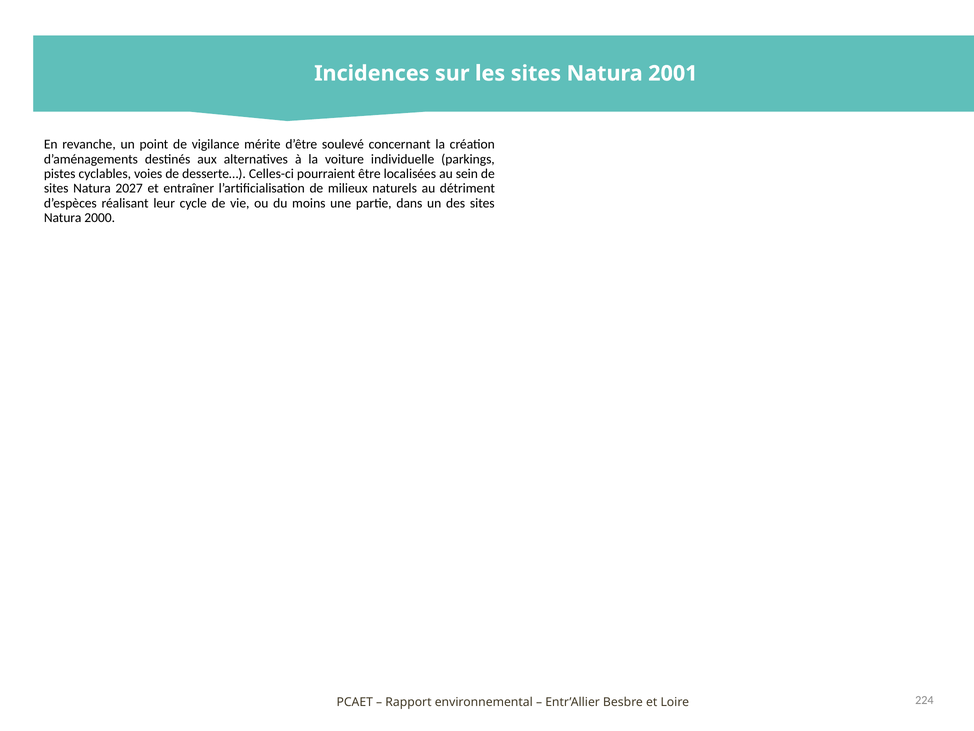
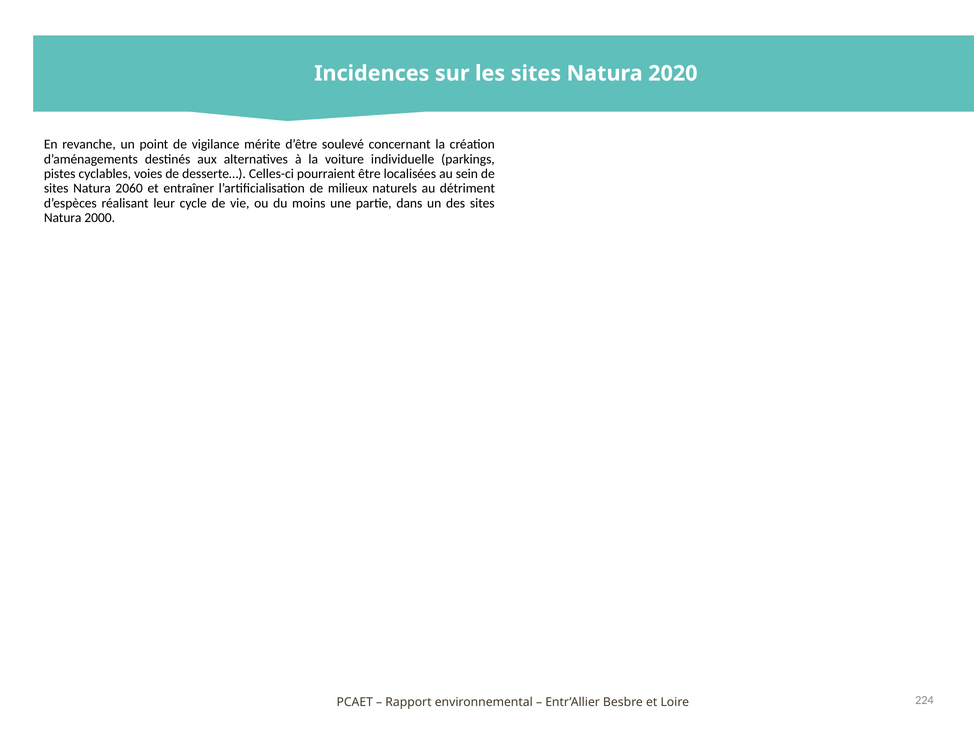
2001: 2001 -> 2020
2027: 2027 -> 2060
